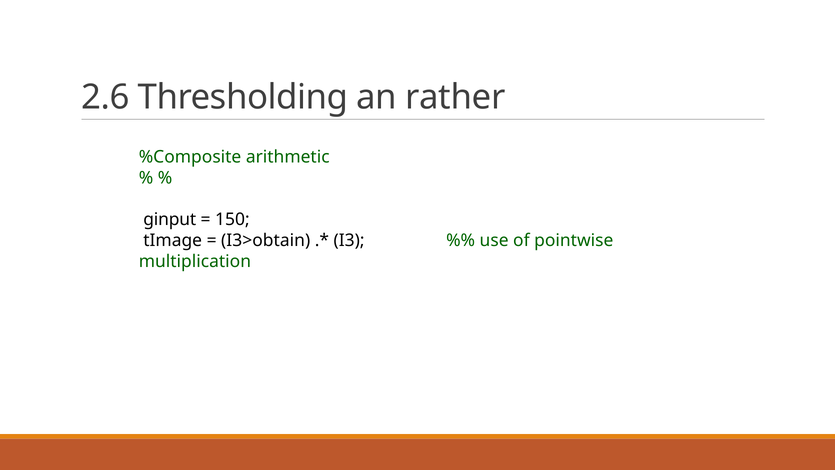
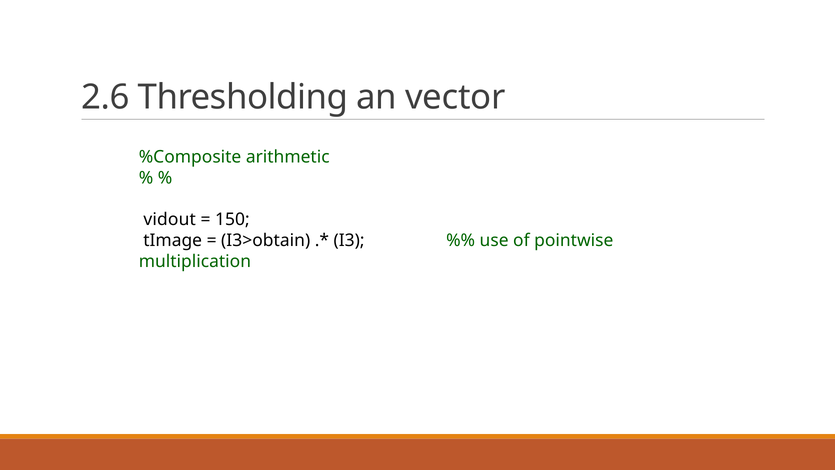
rather: rather -> vector
ginput: ginput -> vidout
